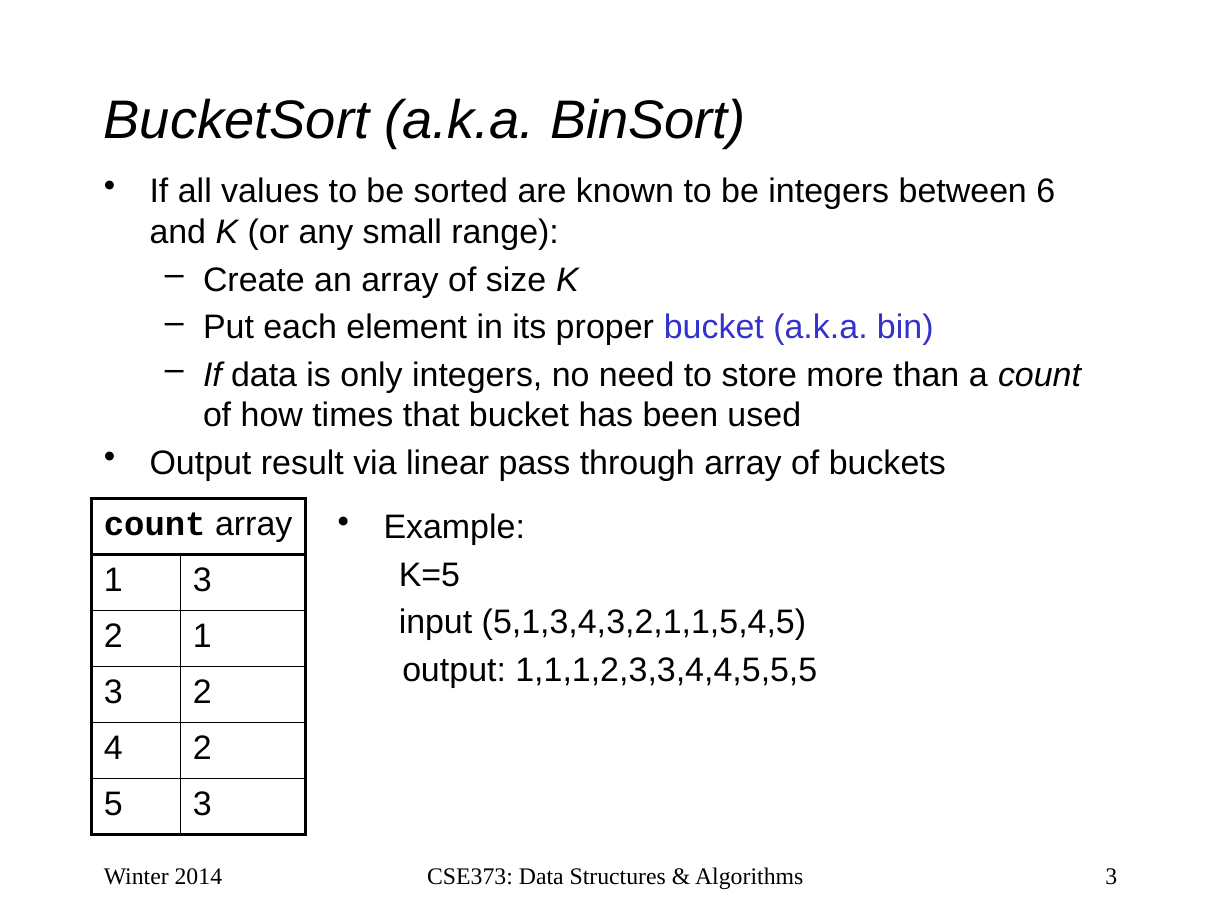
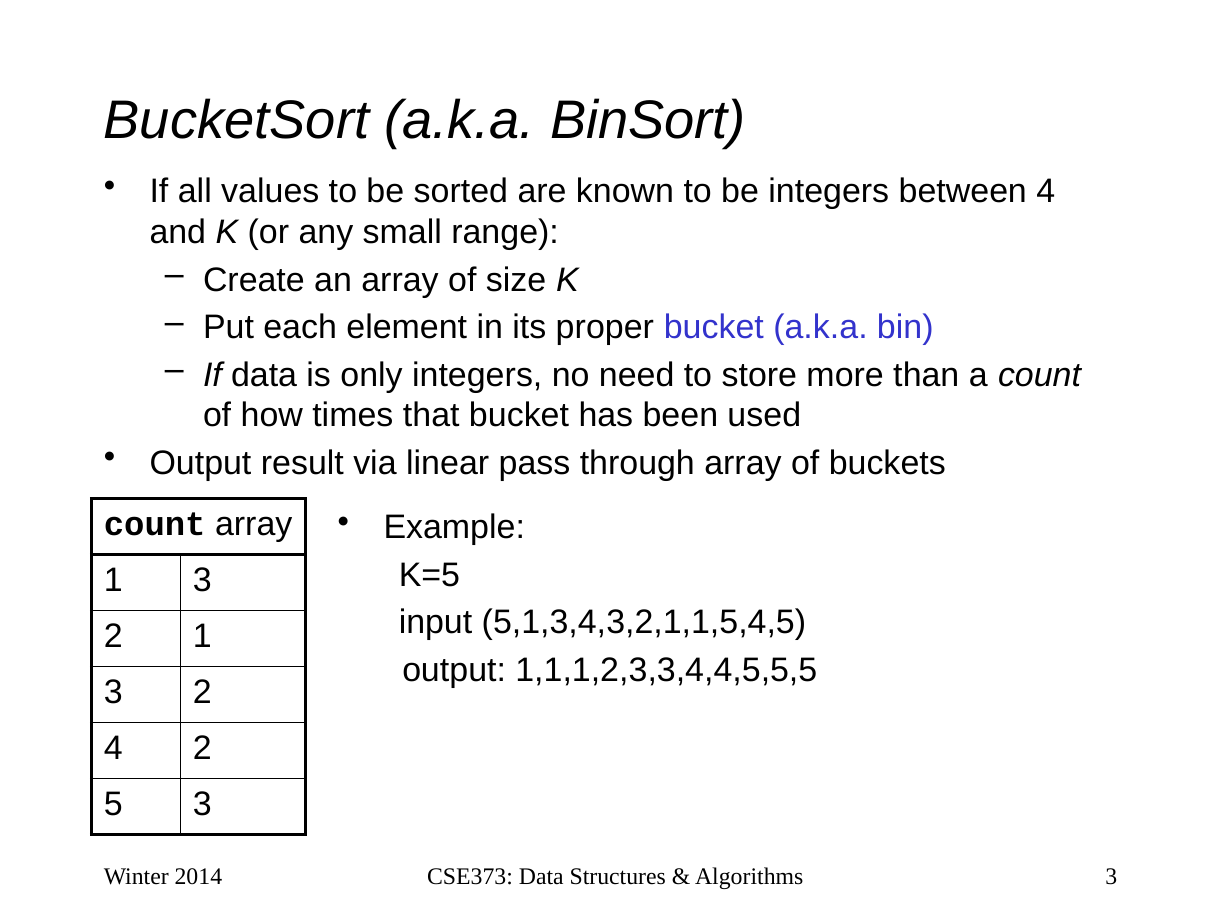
between 6: 6 -> 4
